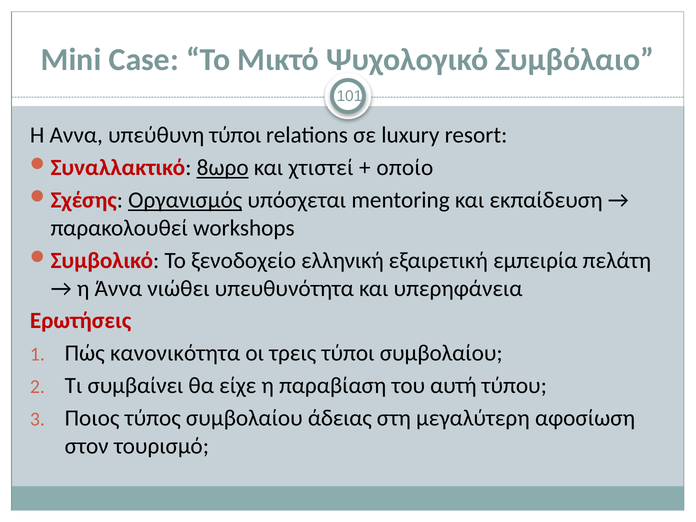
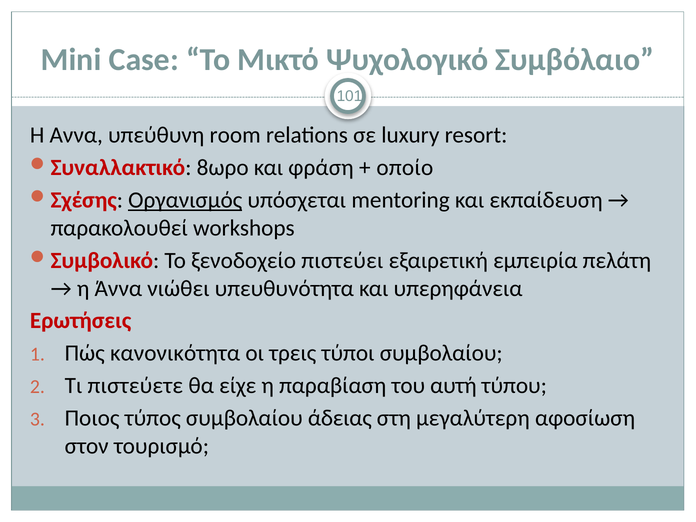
υπεύθυνη τύποι: τύποι -> room
8ωρο underline: present -> none
χτιστεί: χτιστεί -> φράση
ελληνική: ελληνική -> πιστεύει
συμβαίνει: συμβαίνει -> πιστεύετε
